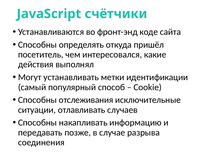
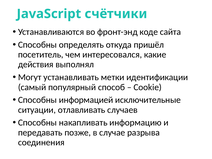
отслеживания: отслеживания -> информацией
